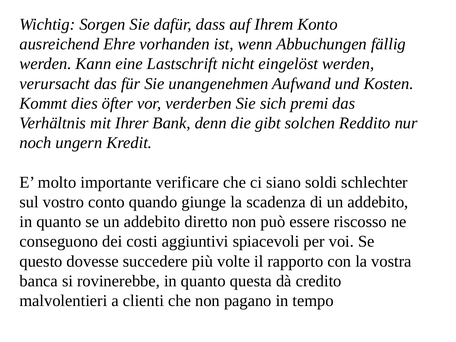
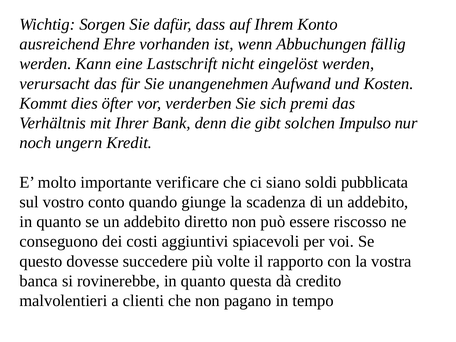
Reddito: Reddito -> Impulso
schlechter: schlechter -> pubblicata
